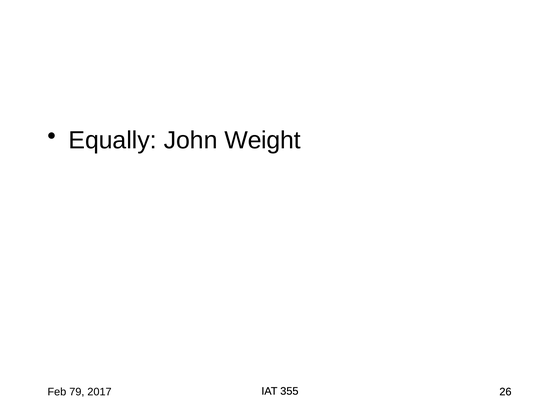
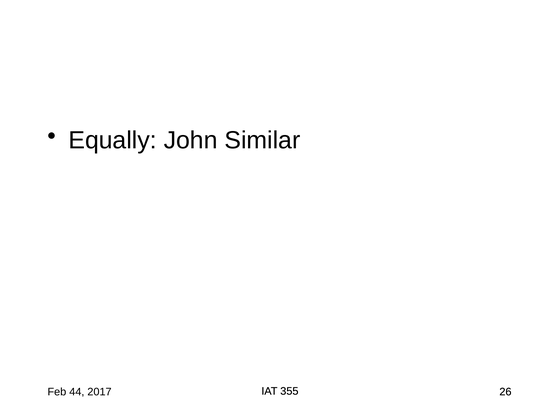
Weight: Weight -> Similar
79: 79 -> 44
